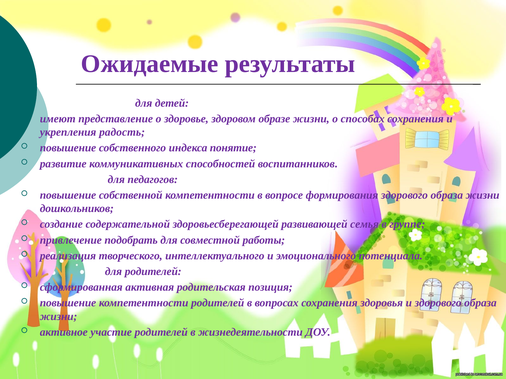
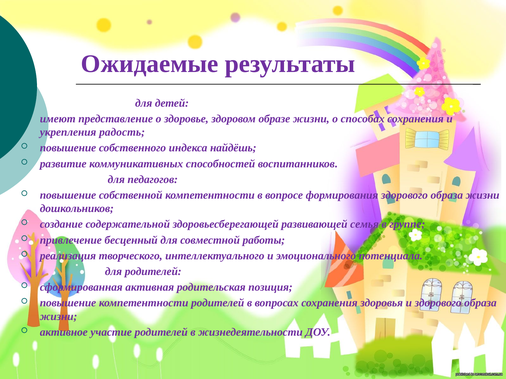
понятие: понятие -> найдёшь
подобрать: подобрать -> бесценный
